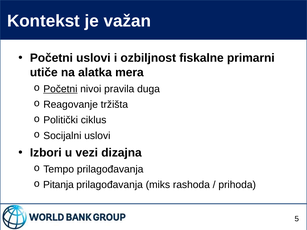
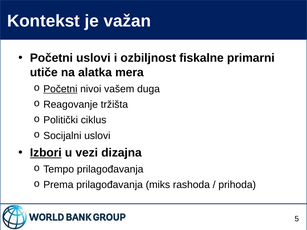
pravila: pravila -> vašem
Izbori underline: none -> present
Pitanja: Pitanja -> Prema
